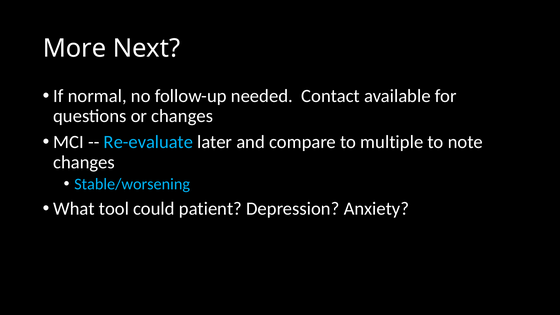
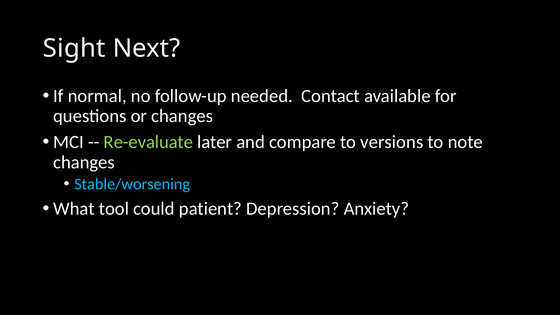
More: More -> Sight
Re-evaluate colour: light blue -> light green
multiple: multiple -> versions
